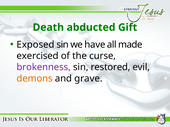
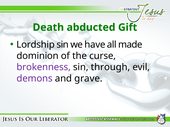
Exposed: Exposed -> Lordship
exercised: exercised -> dominion
restored: restored -> through
demons colour: orange -> purple
